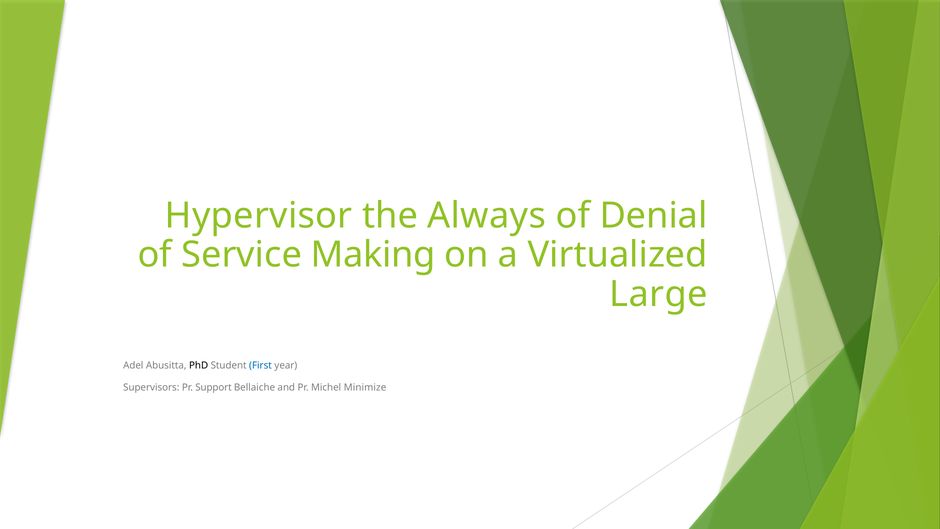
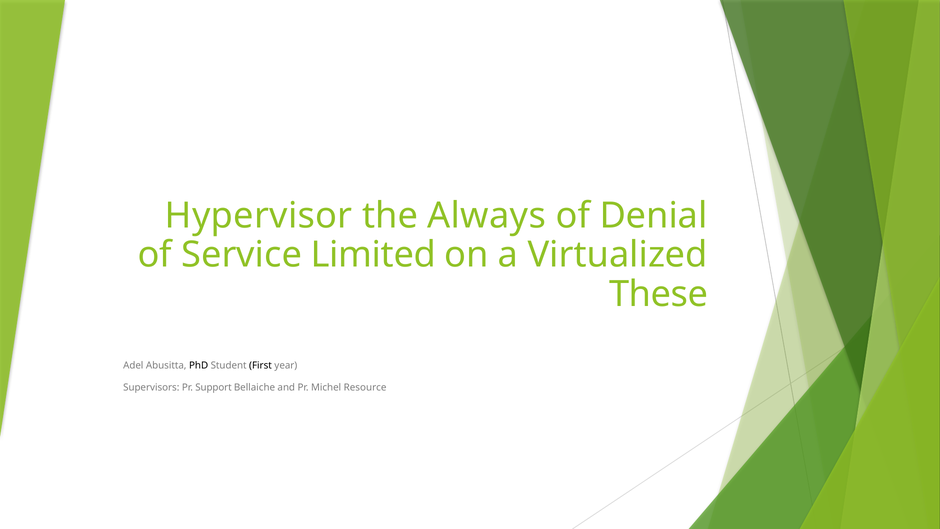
Making: Making -> Limited
Large: Large -> These
First colour: blue -> black
Minimize: Minimize -> Resource
